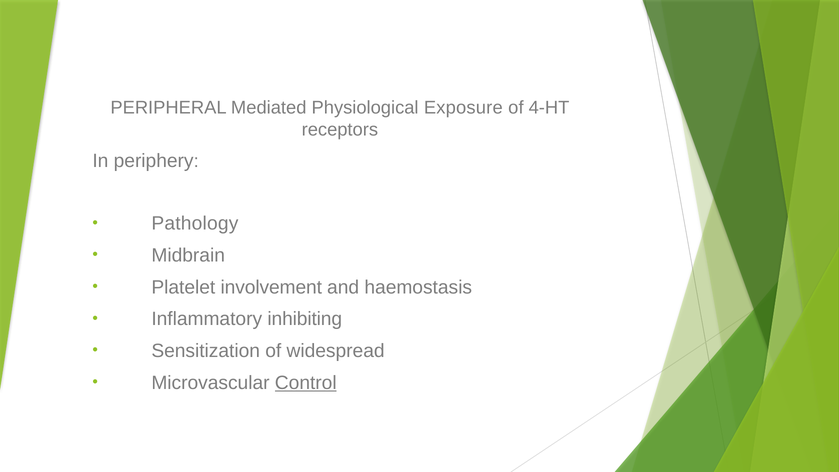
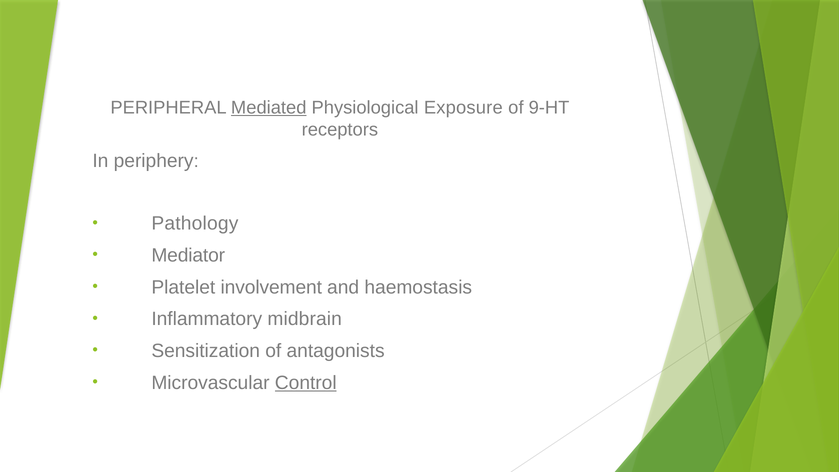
Mediated underline: none -> present
4-HT: 4-HT -> 9-HT
Midbrain: Midbrain -> Mediator
inhibiting: inhibiting -> midbrain
widespread: widespread -> antagonists
